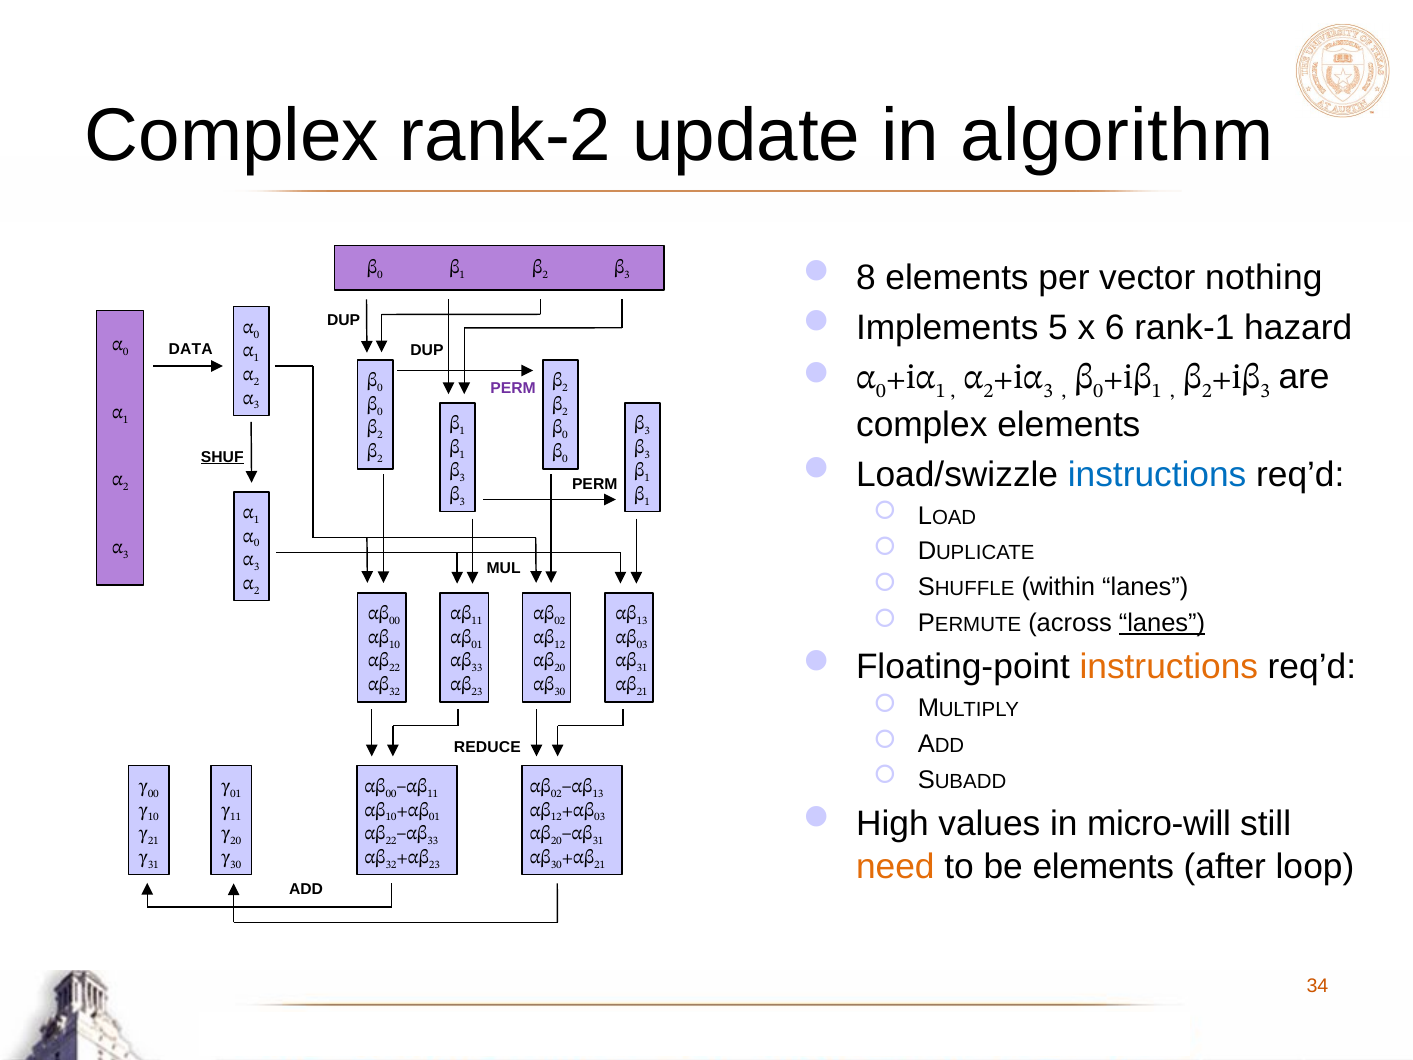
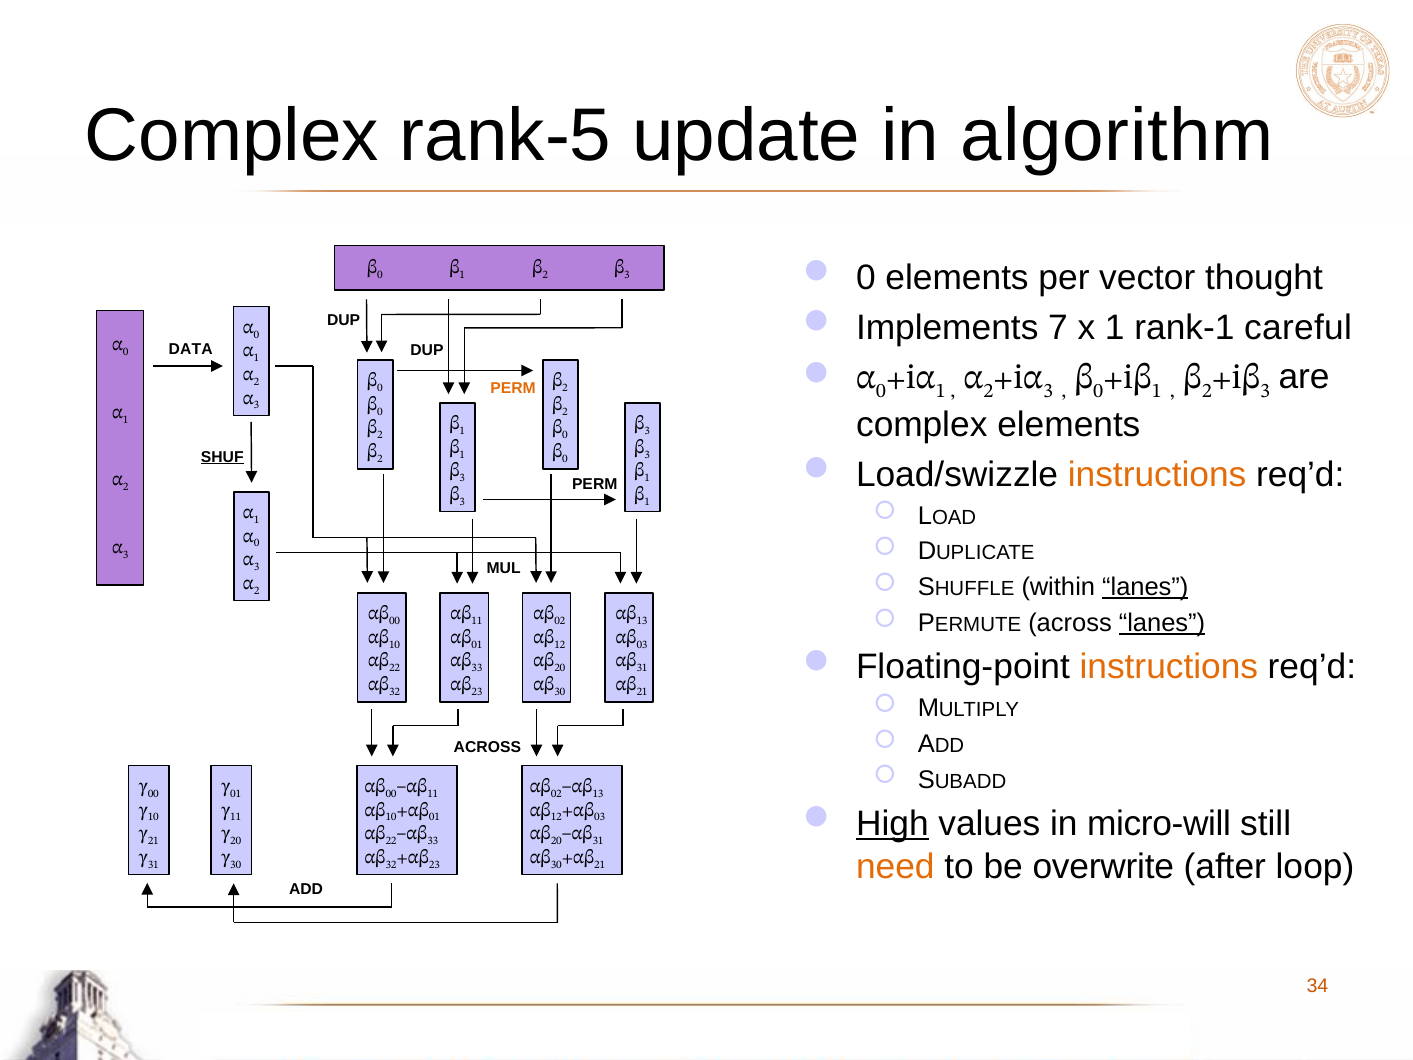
rank-2: rank-2 -> rank-5
8: 8 -> 0
nothing: nothing -> thought
5: 5 -> 7
6: 6 -> 1
hazard: hazard -> careful
PERM at (513, 388) colour: purple -> orange
instructions at (1157, 475) colour: blue -> orange
lanes at (1145, 587) underline: none -> present
REDUCE at (487, 747): REDUCE -> ACROSS
High underline: none -> present
be elements: elements -> overwrite
